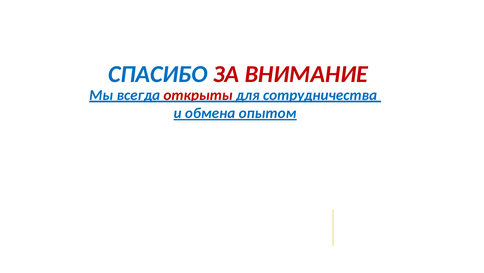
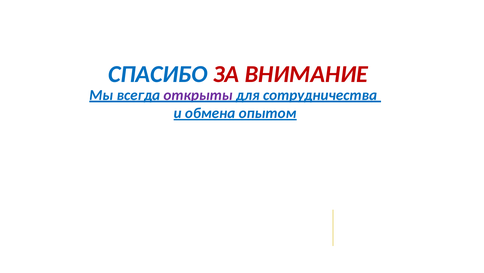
открыты colour: red -> purple
